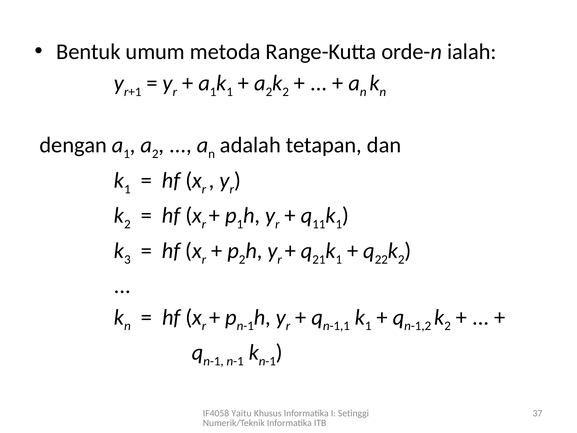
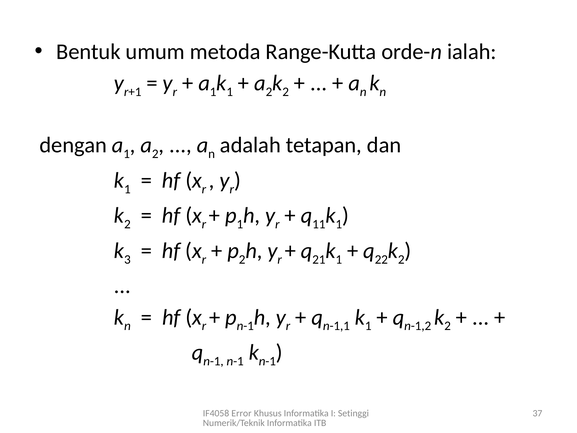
Yaitu: Yaitu -> Error
